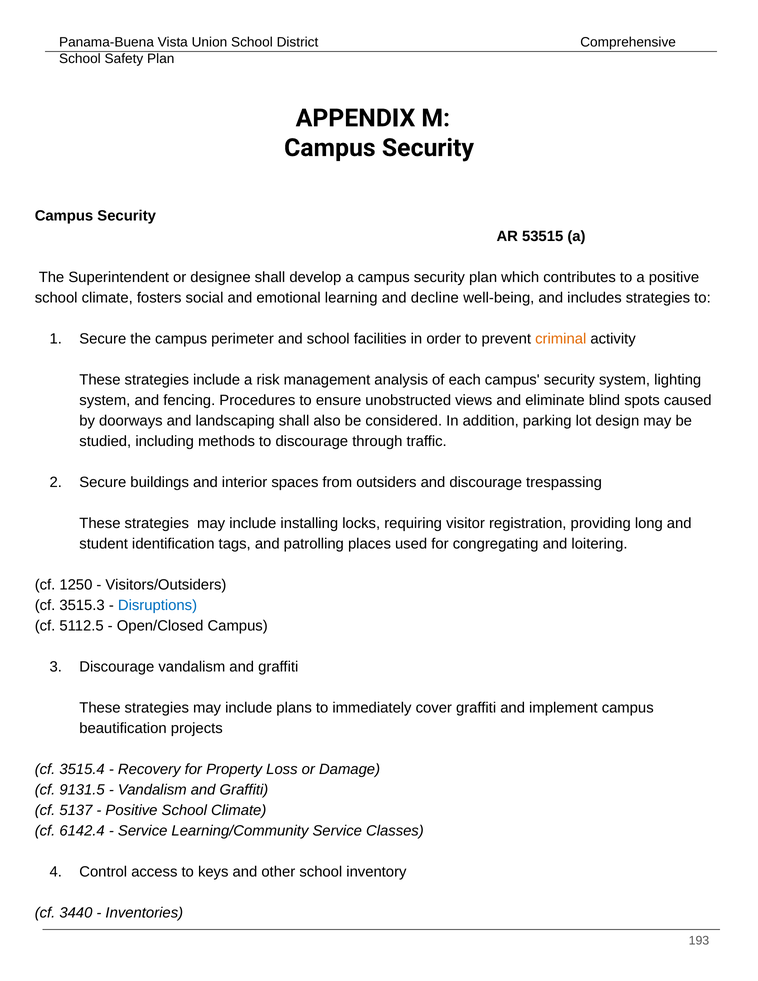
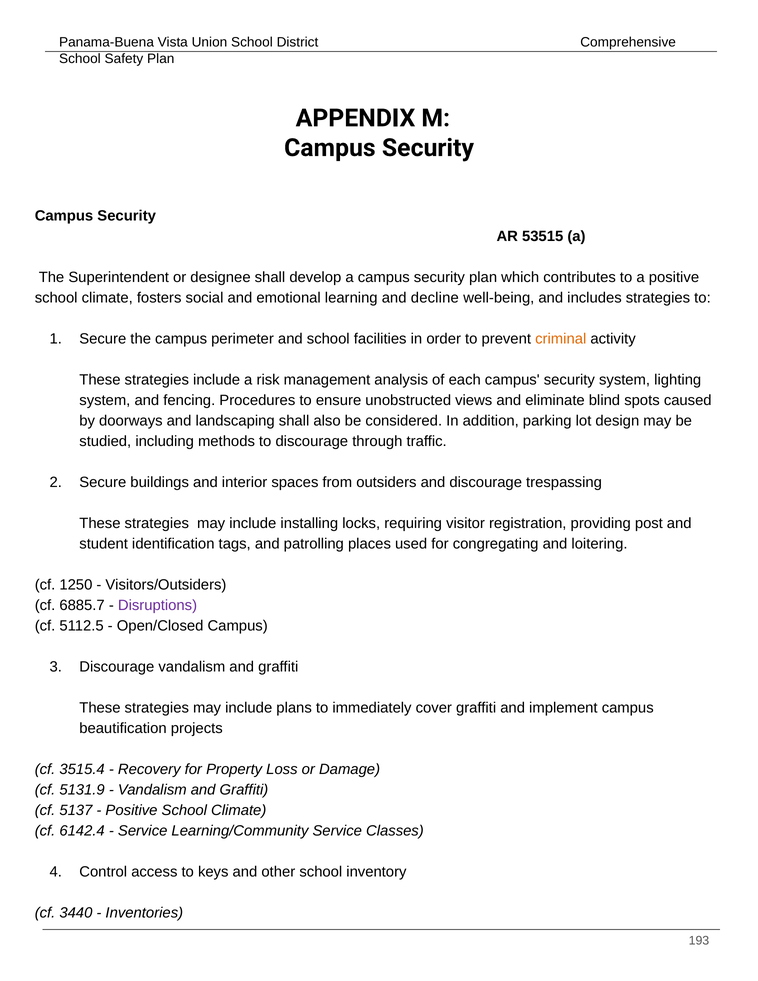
long: long -> post
3515.3: 3515.3 -> 6885.7
Disruptions colour: blue -> purple
9131.5: 9131.5 -> 5131.9
